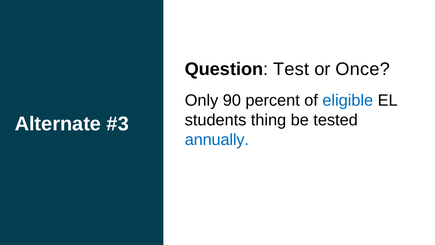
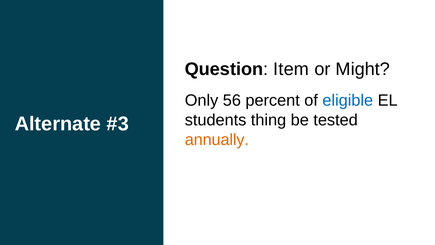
Test: Test -> Item
Once: Once -> Might
90: 90 -> 56
annually colour: blue -> orange
